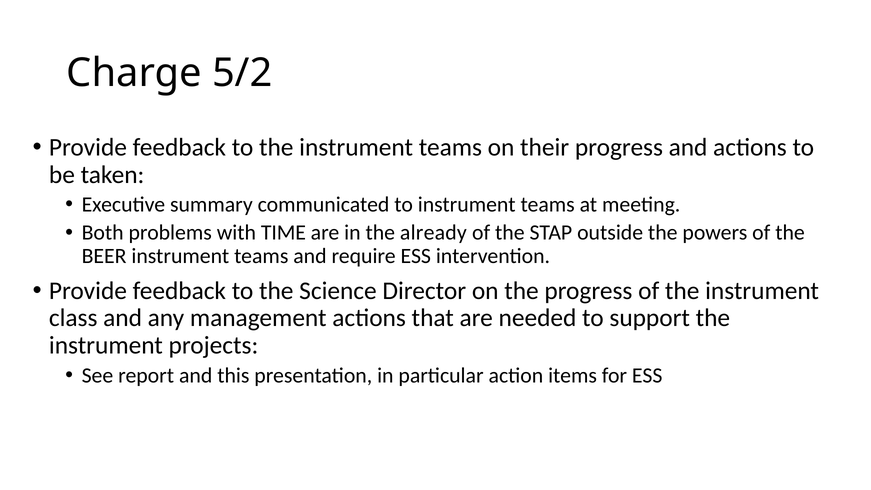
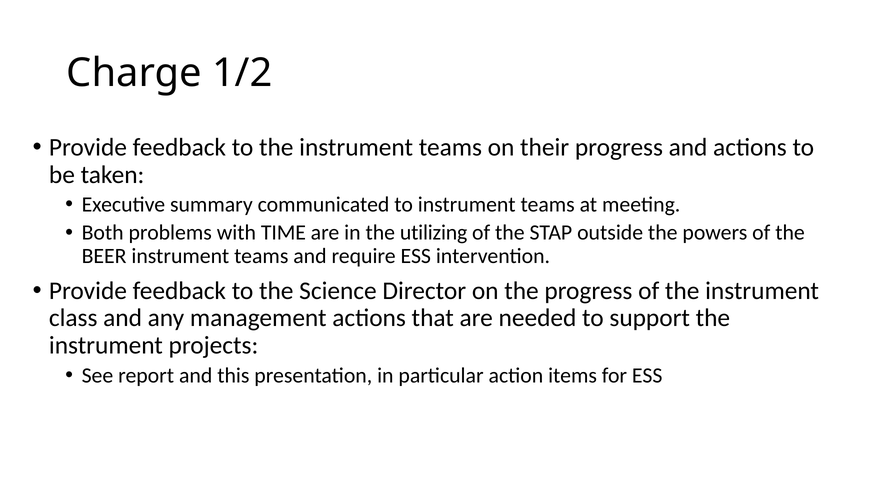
5/2: 5/2 -> 1/2
already: already -> utilizing
